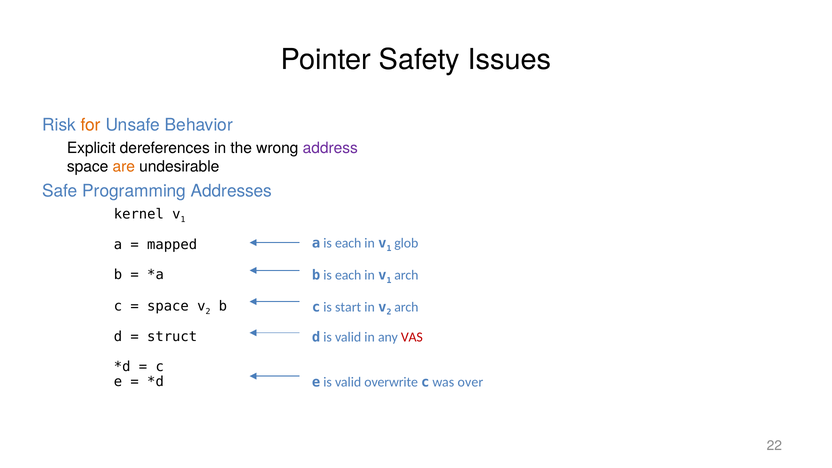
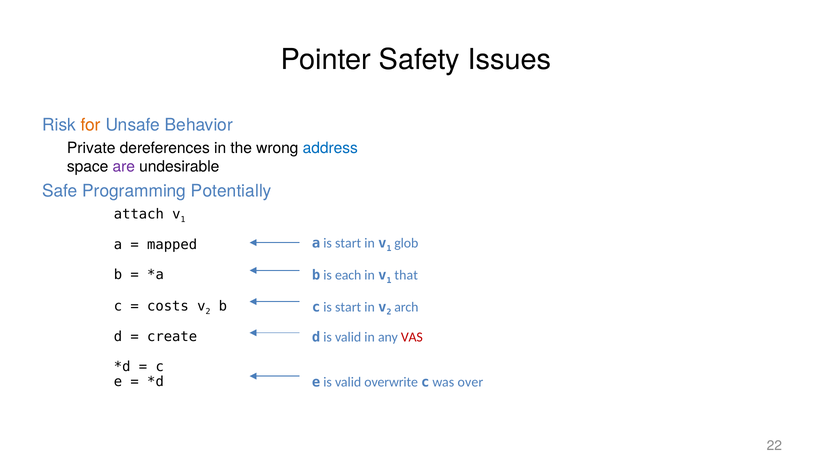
Explicit: Explicit -> Private
address colour: purple -> blue
are colour: orange -> purple
Addresses: Addresses -> Potentially
kernel: kernel -> attach
a is each: each -> start
arch at (406, 275): arch -> that
space at (168, 306): space -> costs
struct: struct -> create
